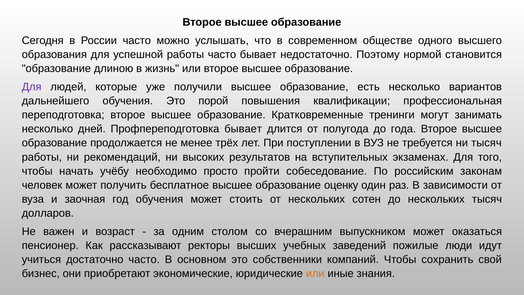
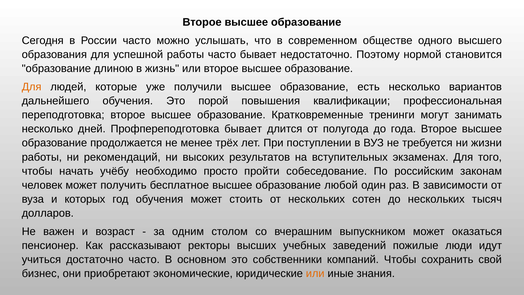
Для at (32, 87) colour: purple -> orange
ни тысяч: тысяч -> жизни
оценку: оценку -> любой
заочная: заочная -> которых
